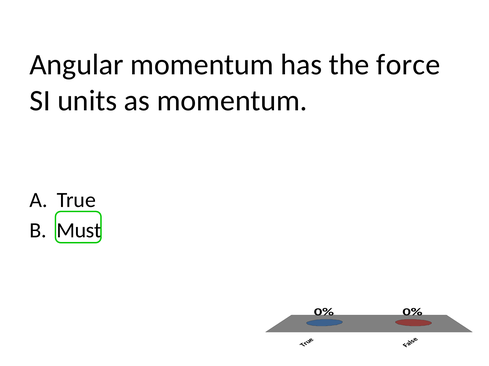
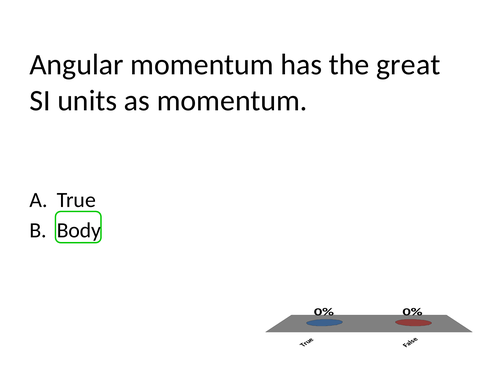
force: force -> great
Must: Must -> Body
